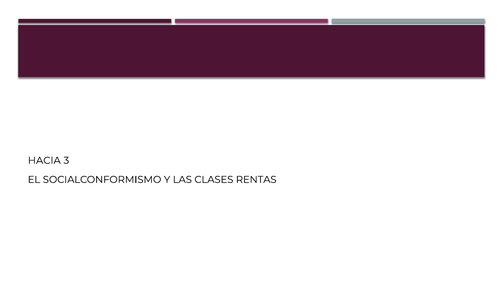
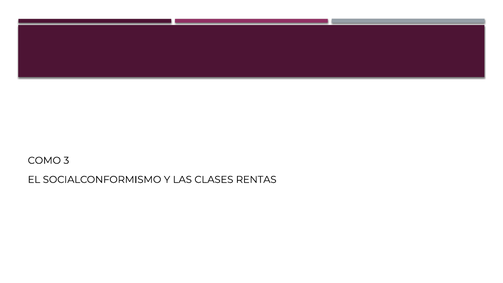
HACIA: HACIA -> COMO
